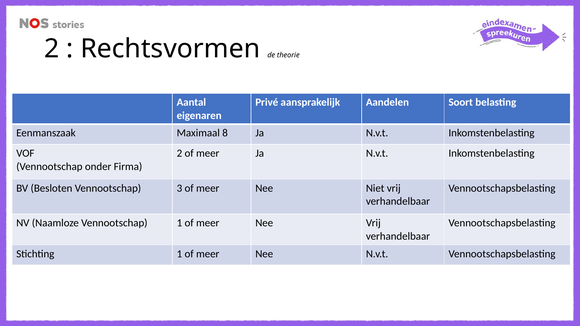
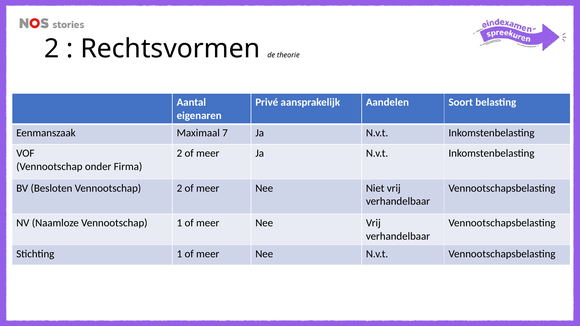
8: 8 -> 7
Vennootschap 3: 3 -> 2
